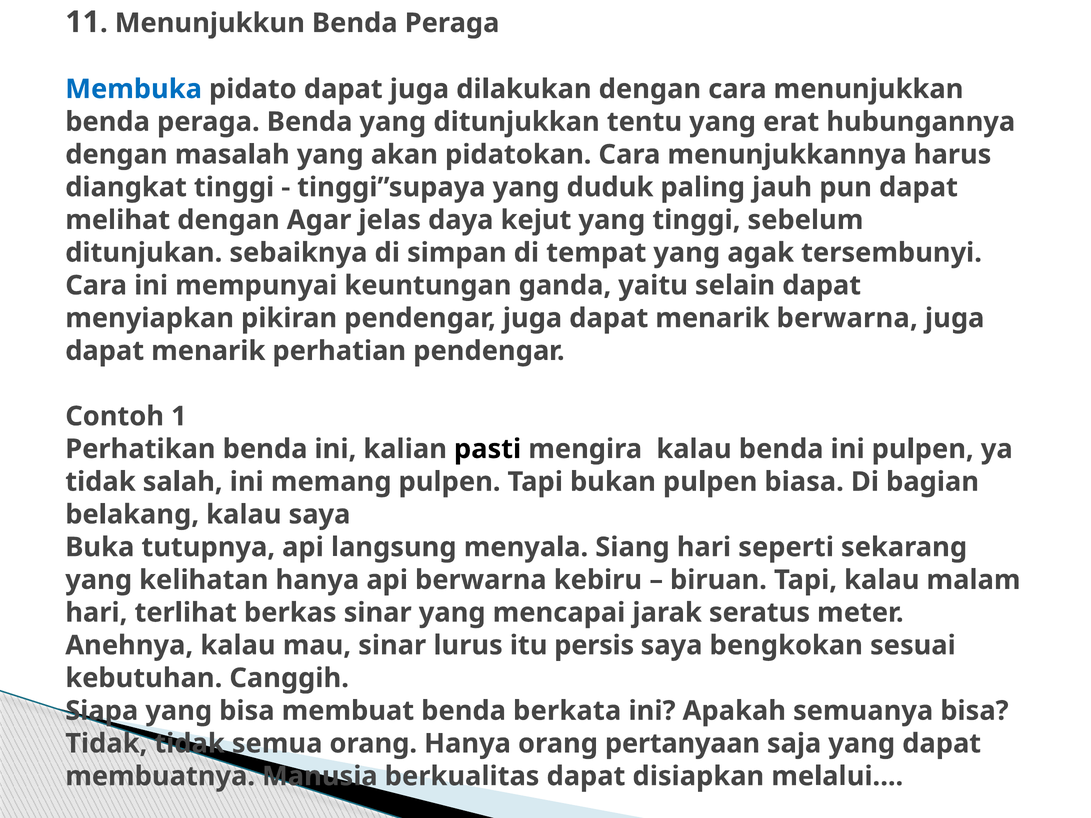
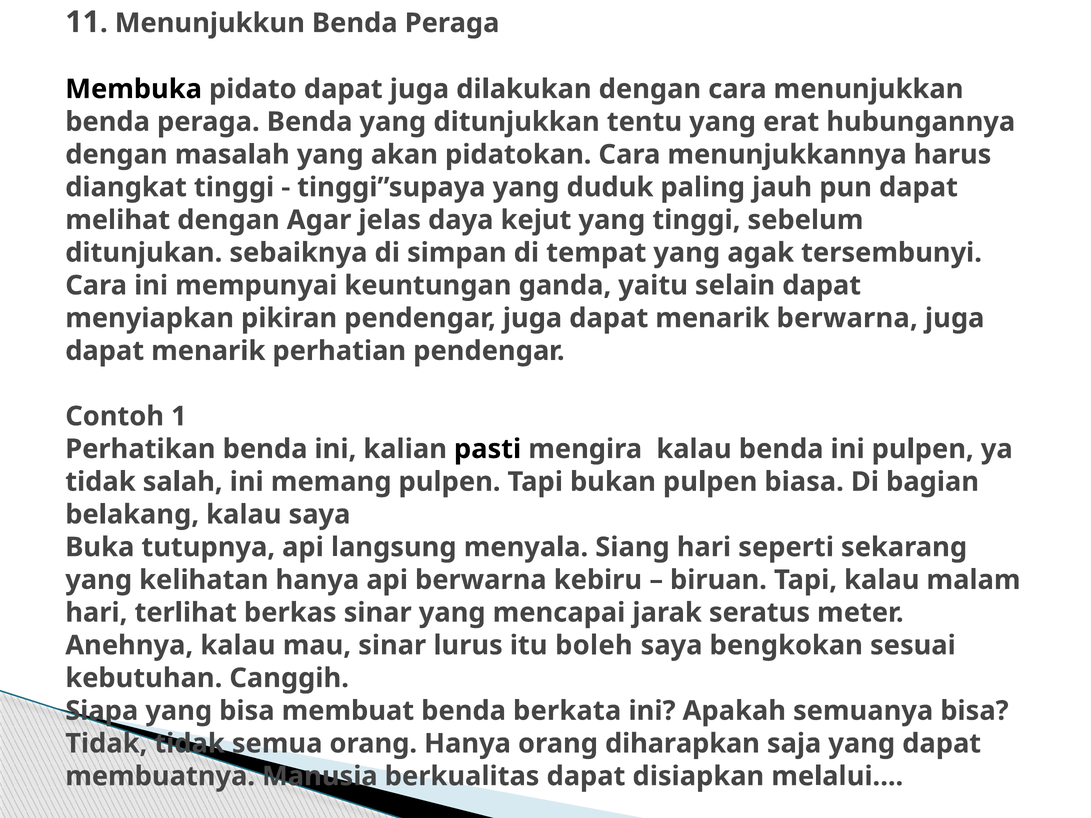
Membuka colour: blue -> black
persis: persis -> boleh
pertanyaan: pertanyaan -> diharapkan
